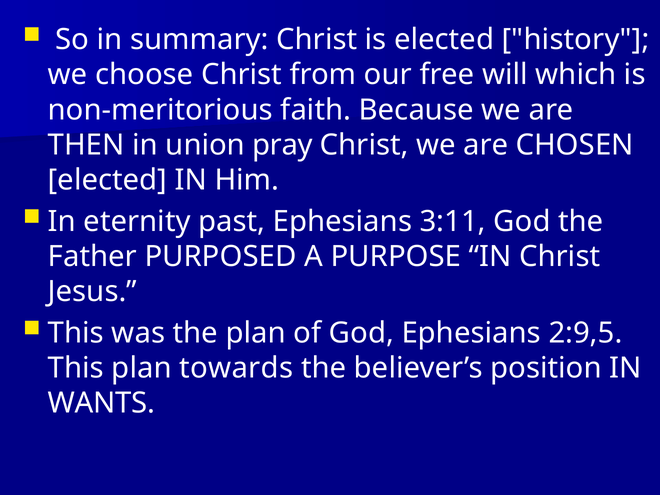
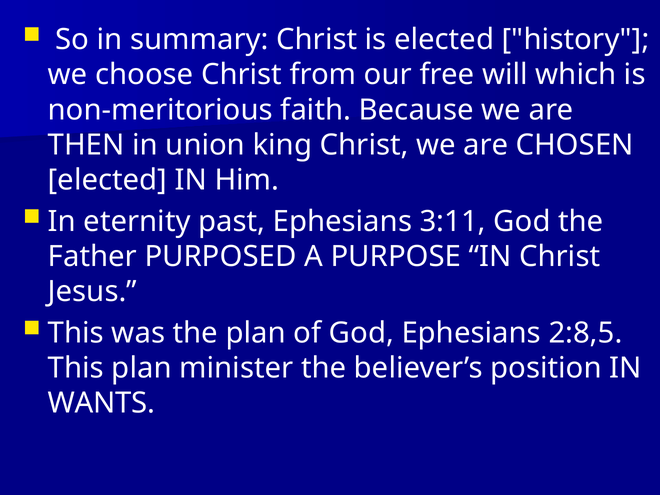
pray: pray -> king
2:9,5: 2:9,5 -> 2:8,5
towards: towards -> minister
